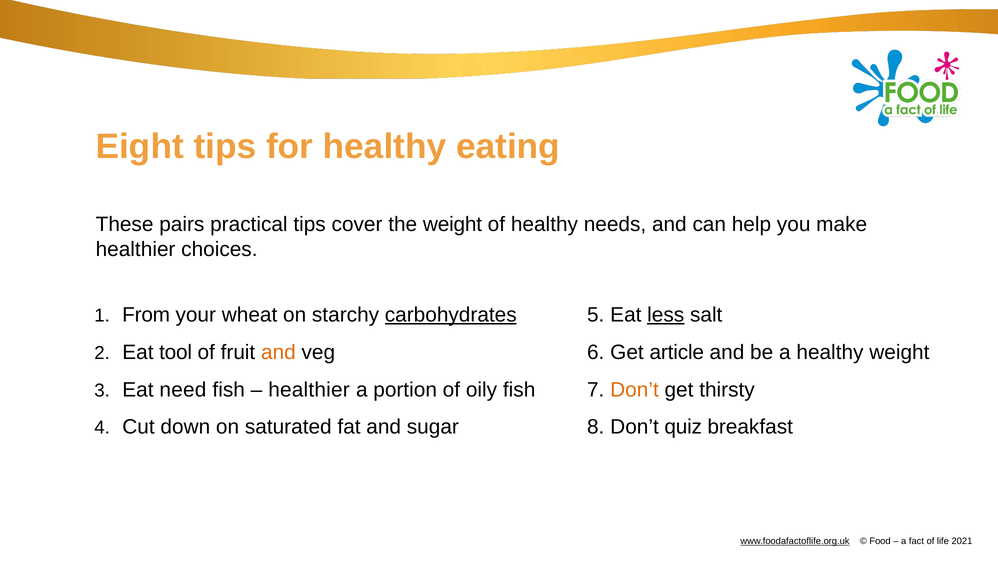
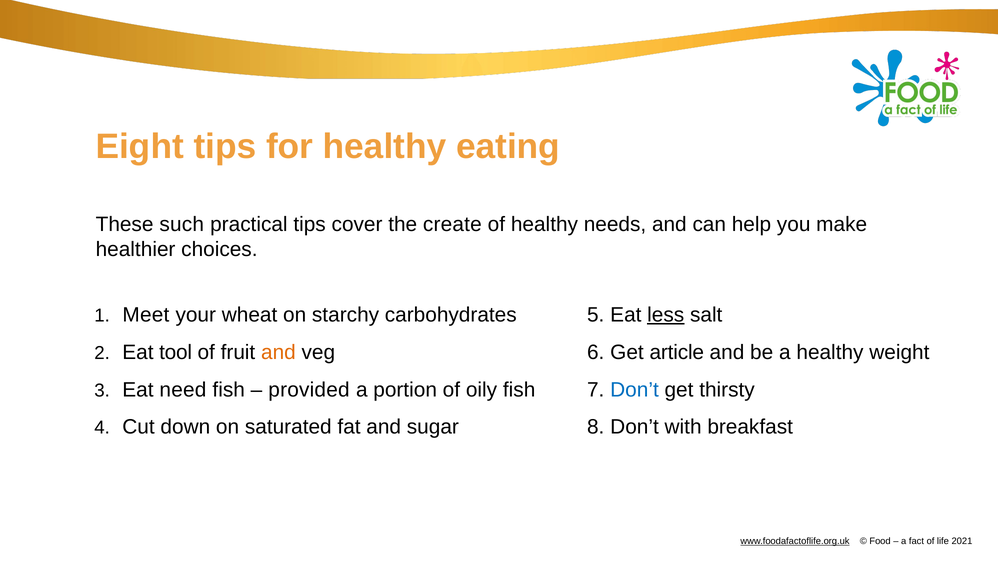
pairs: pairs -> such
the weight: weight -> create
From: From -> Meet
carbohydrates underline: present -> none
Don’t at (634, 390) colour: orange -> blue
healthier at (309, 390): healthier -> provided
quiz: quiz -> with
